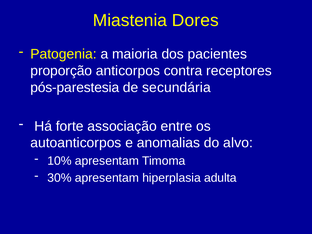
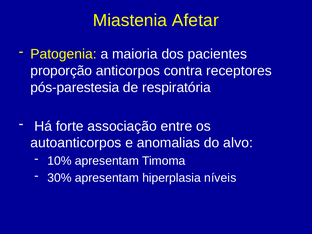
Dores: Dores -> Afetar
secundária: secundária -> respiratória
adulta: adulta -> níveis
